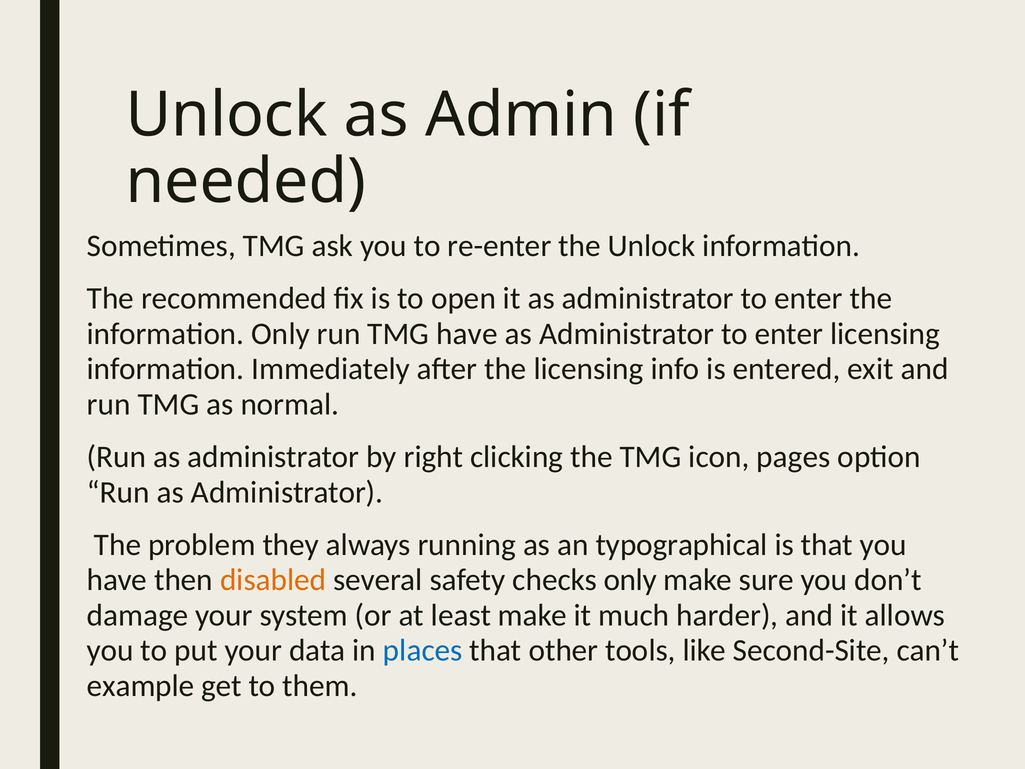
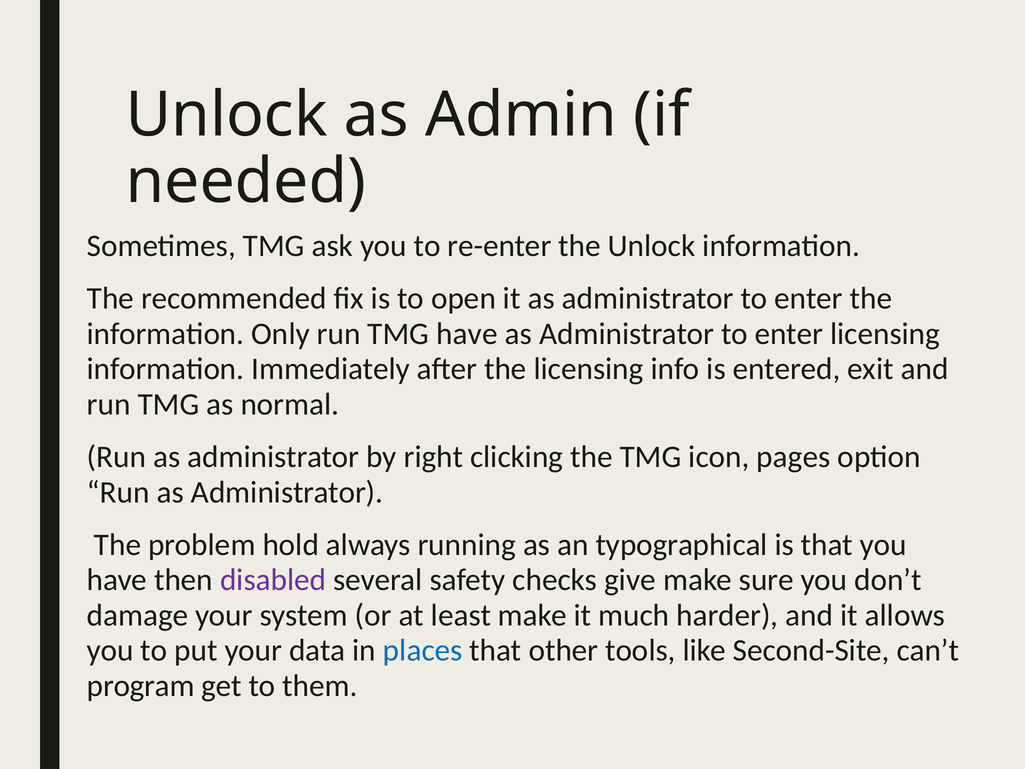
they: they -> hold
disabled colour: orange -> purple
checks only: only -> give
example: example -> program
